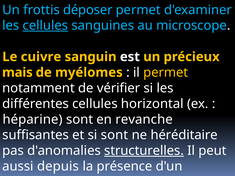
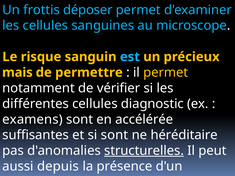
cellules at (45, 26) underline: present -> none
cuivre: cuivre -> risque
est colour: white -> light blue
myélomes: myélomes -> permettre
horizontal: horizontal -> diagnostic
héparine: héparine -> examens
revanche: revanche -> accélérée
